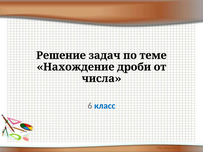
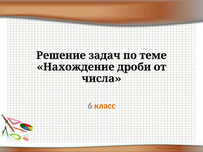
класс colour: blue -> orange
